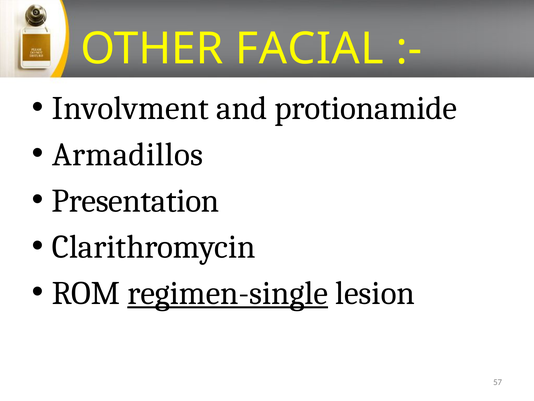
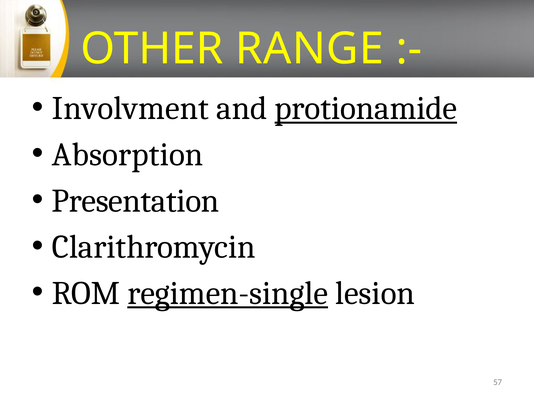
FACIAL: FACIAL -> RANGE
protionamide underline: none -> present
Armadillos: Armadillos -> Absorption
